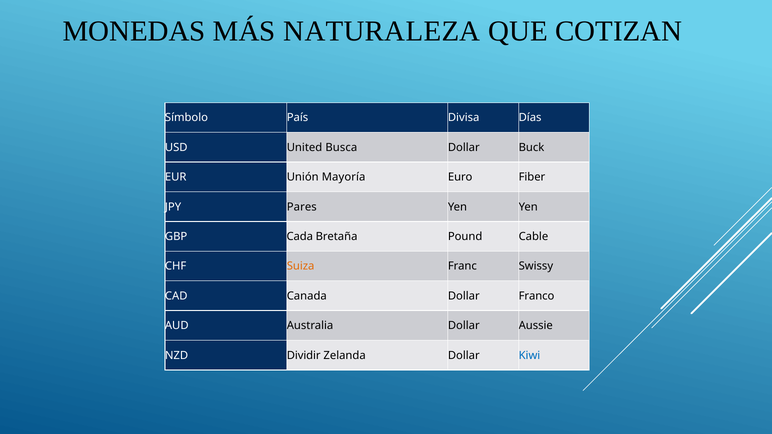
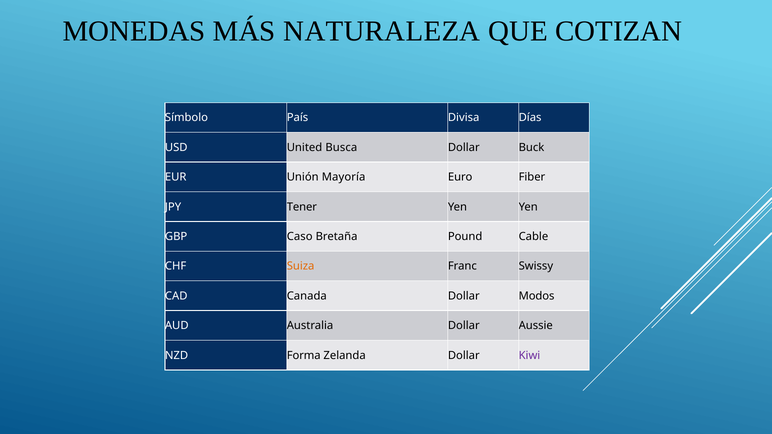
Pares: Pares -> Tener
Cada: Cada -> Caso
Franco: Franco -> Modos
Dividir: Dividir -> Forma
Kiwi colour: blue -> purple
